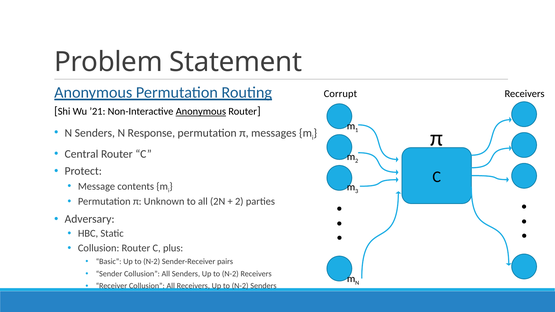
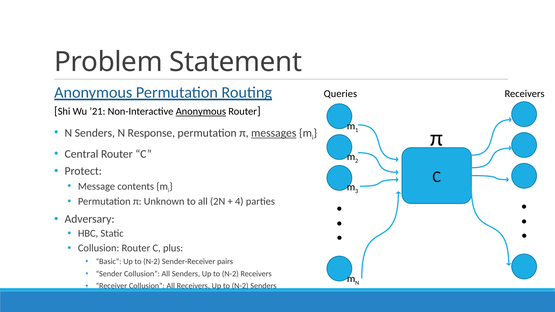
Corrupt: Corrupt -> Queries
messages underline: none -> present
2 at (239, 202): 2 -> 4
